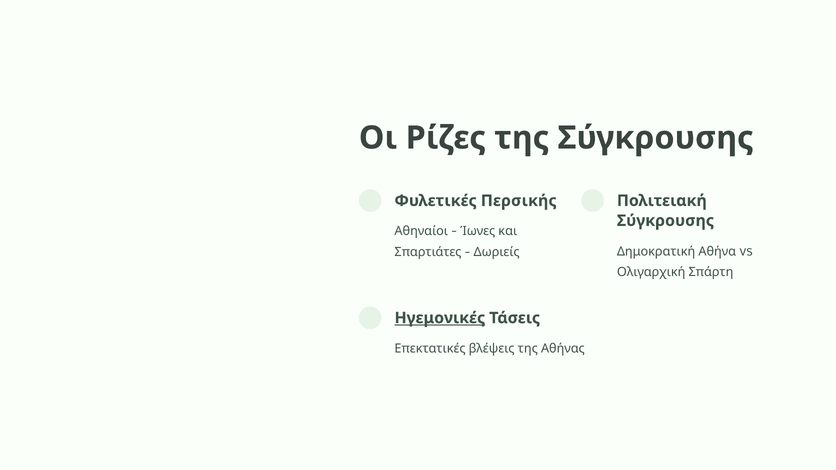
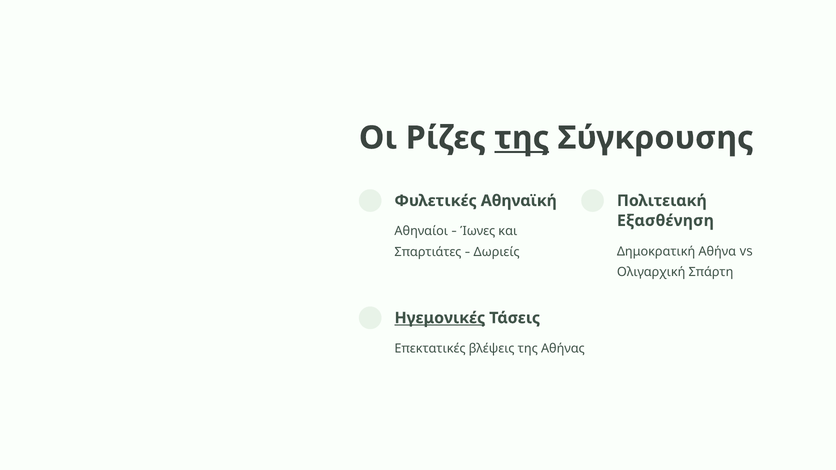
της underline: none -> present
Περσικής: Περσικής -> Αθηναϊκή
Σύγκρουσης at (665, 221): Σύγκρουσης -> Εξασθένηση
